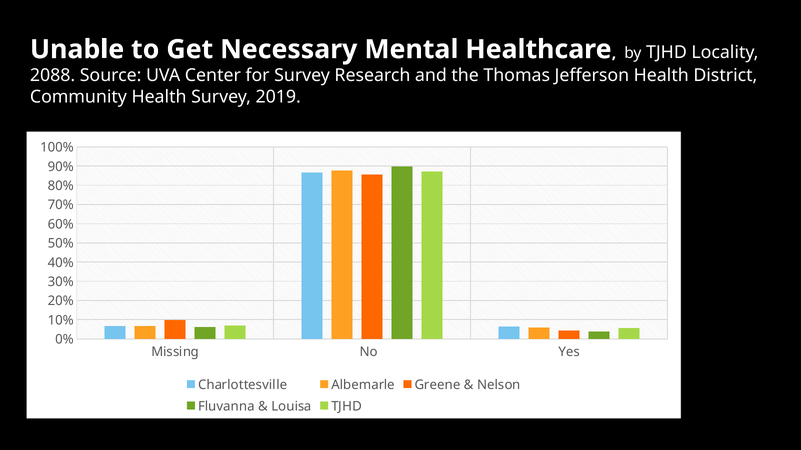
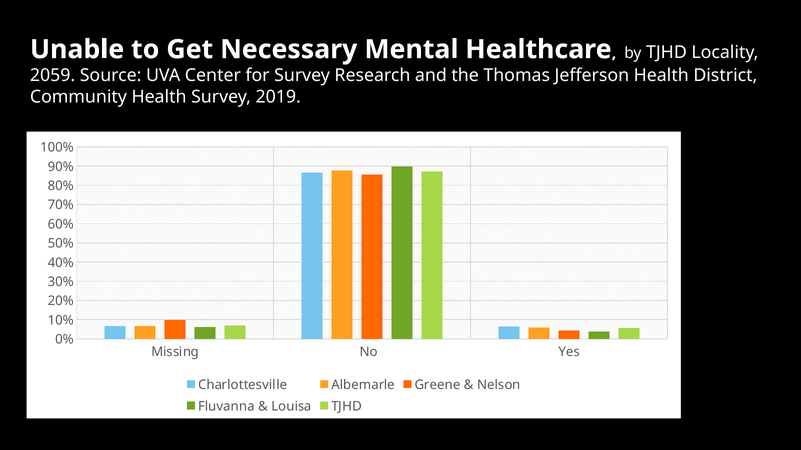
2088: 2088 -> 2059
